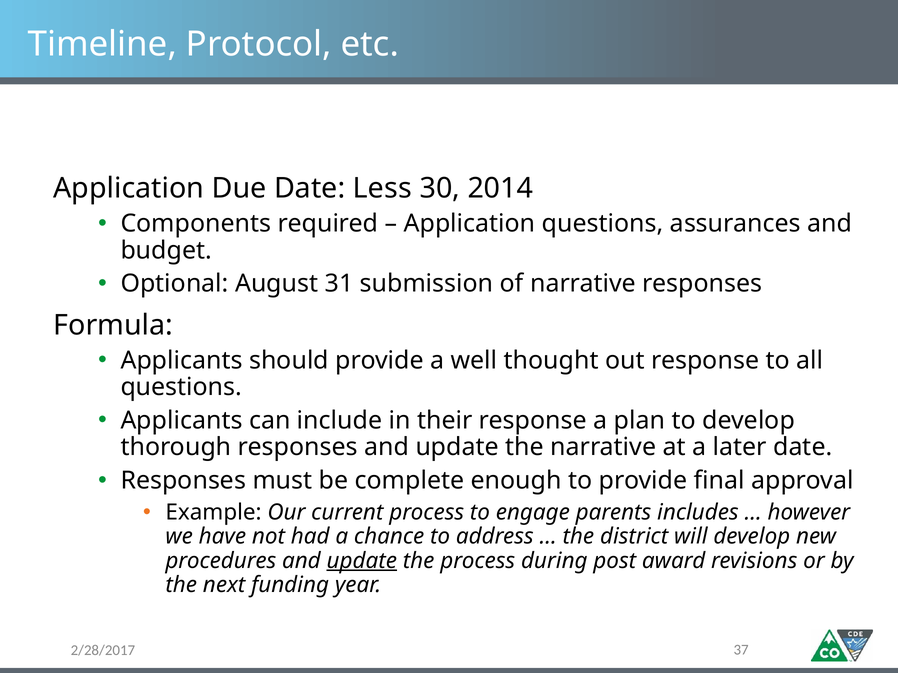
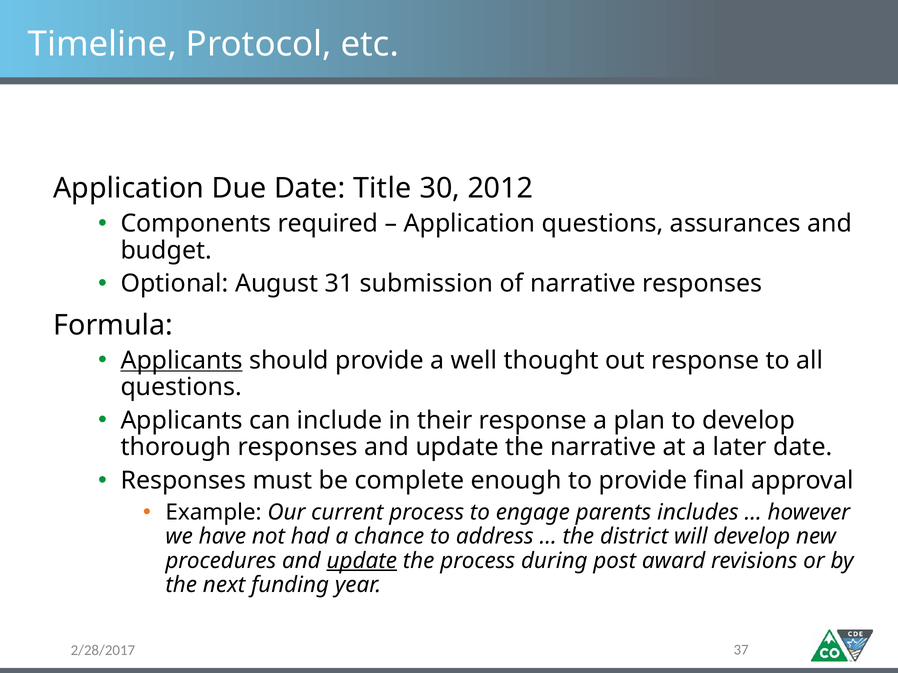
Less: Less -> Title
2014: 2014 -> 2012
Applicants at (182, 361) underline: none -> present
